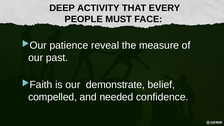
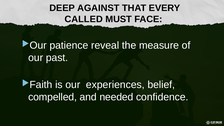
ACTIVITY: ACTIVITY -> AGAINST
PEOPLE: PEOPLE -> CALLED
demonstrate: demonstrate -> experiences
